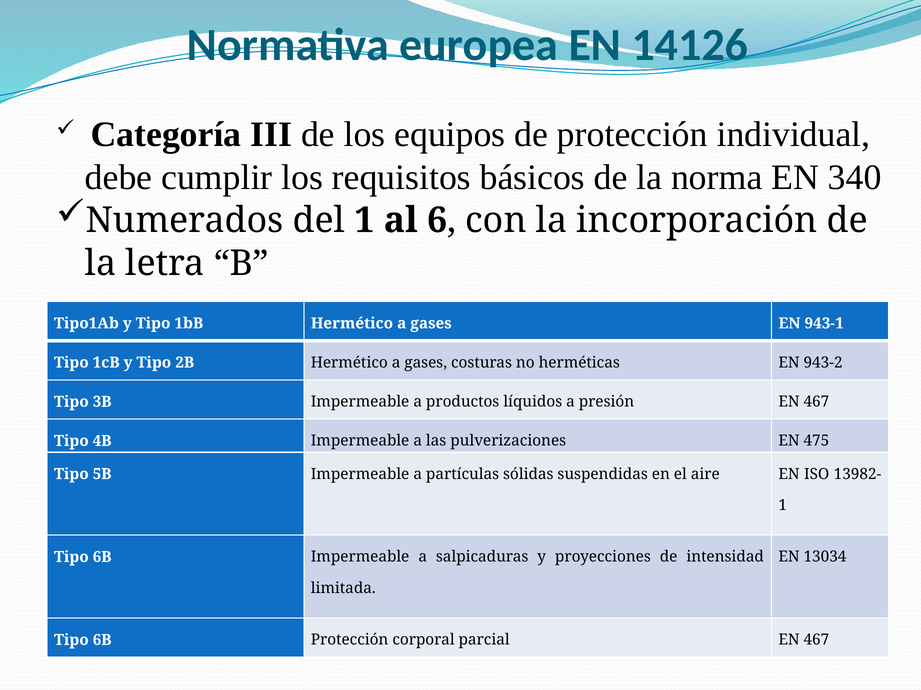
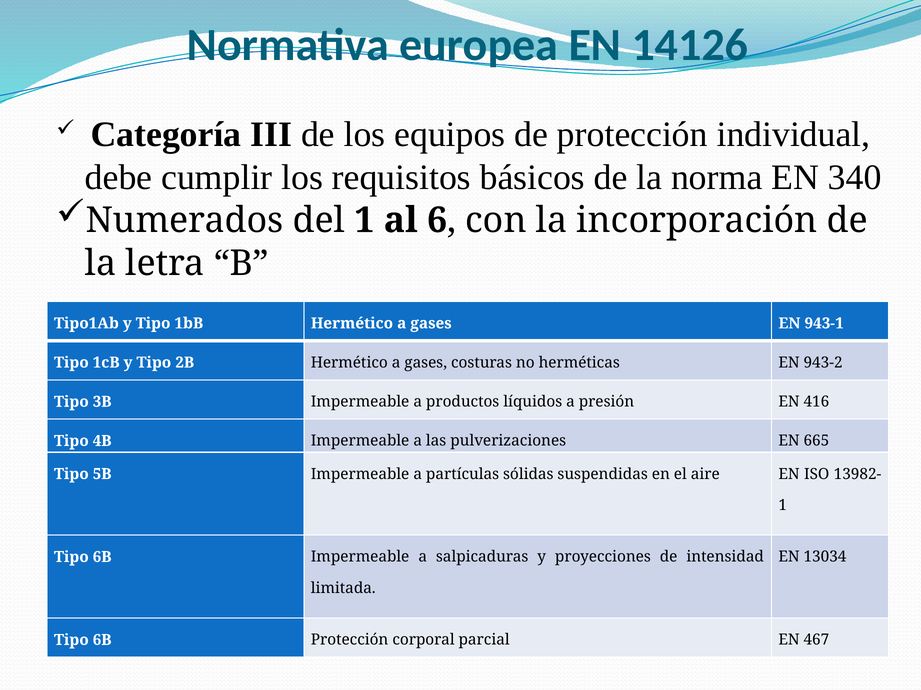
presión EN 467: 467 -> 416
475: 475 -> 665
